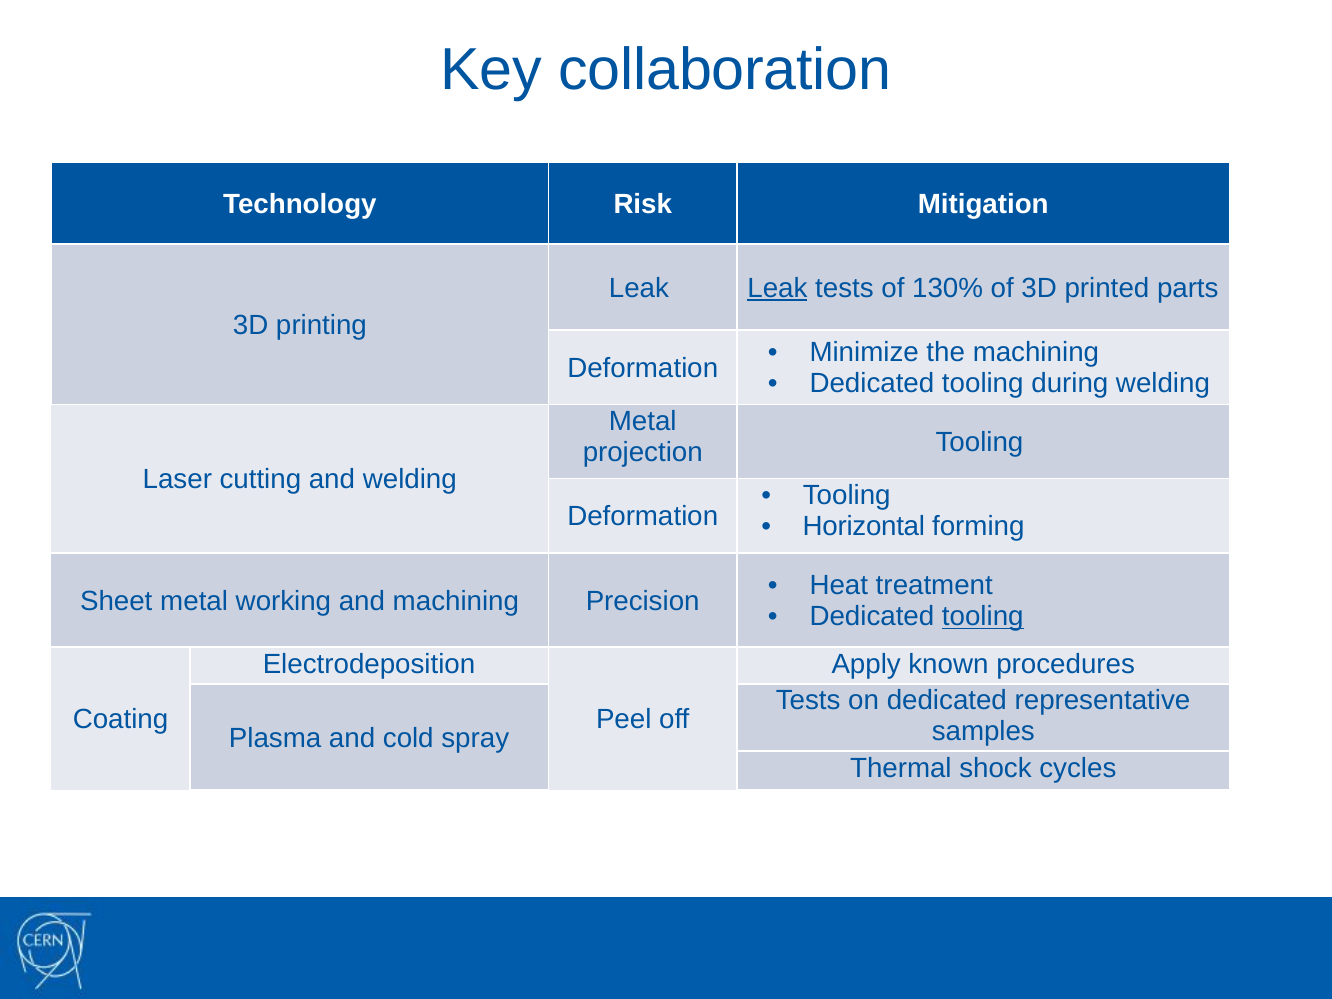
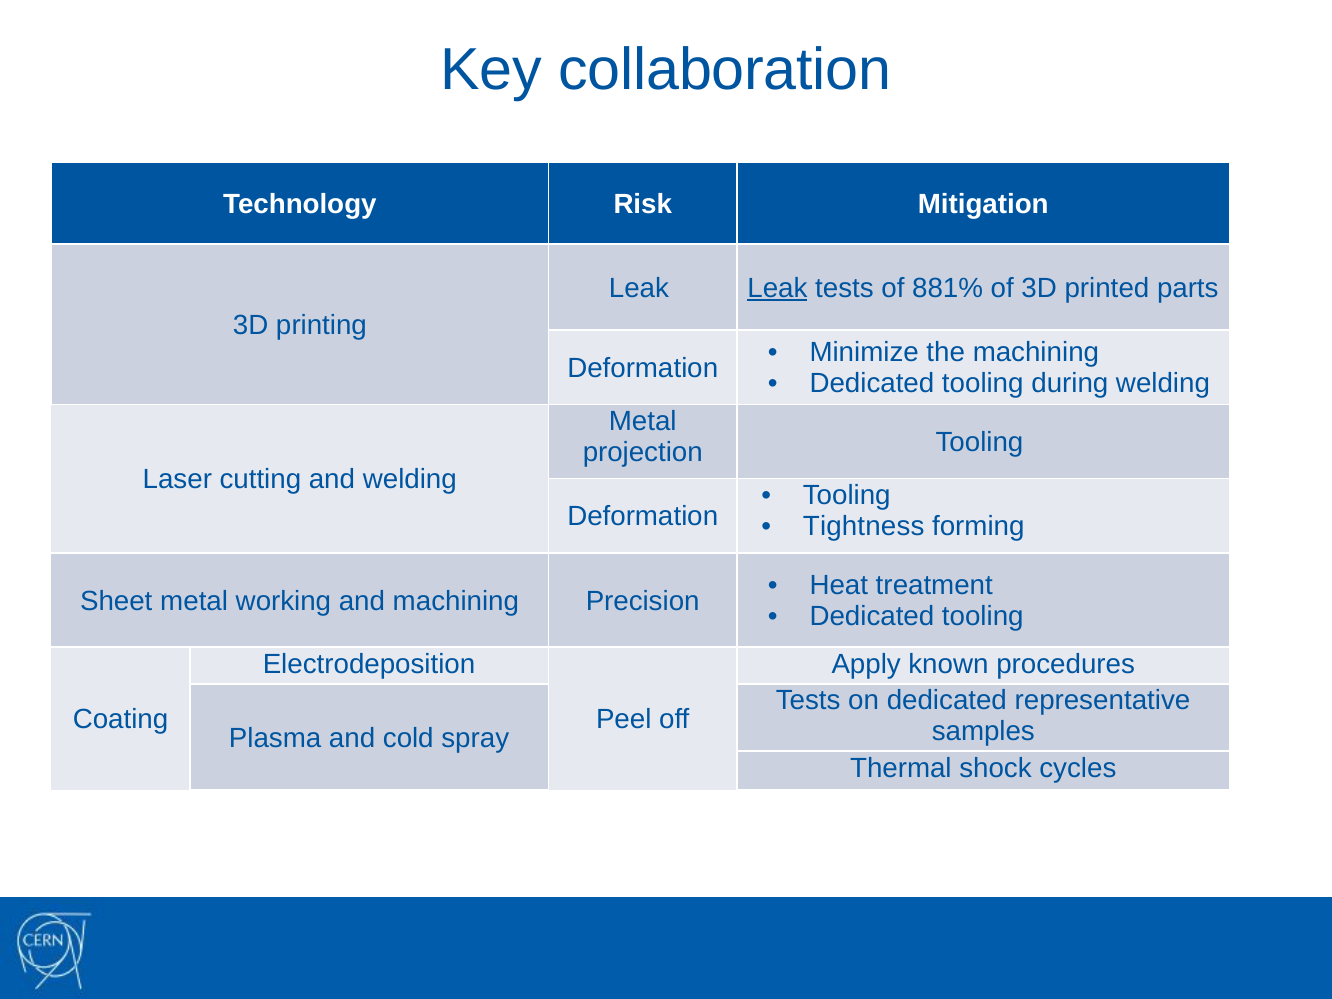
130%: 130% -> 881%
Horizontal: Horizontal -> Tightness
tooling at (983, 617) underline: present -> none
